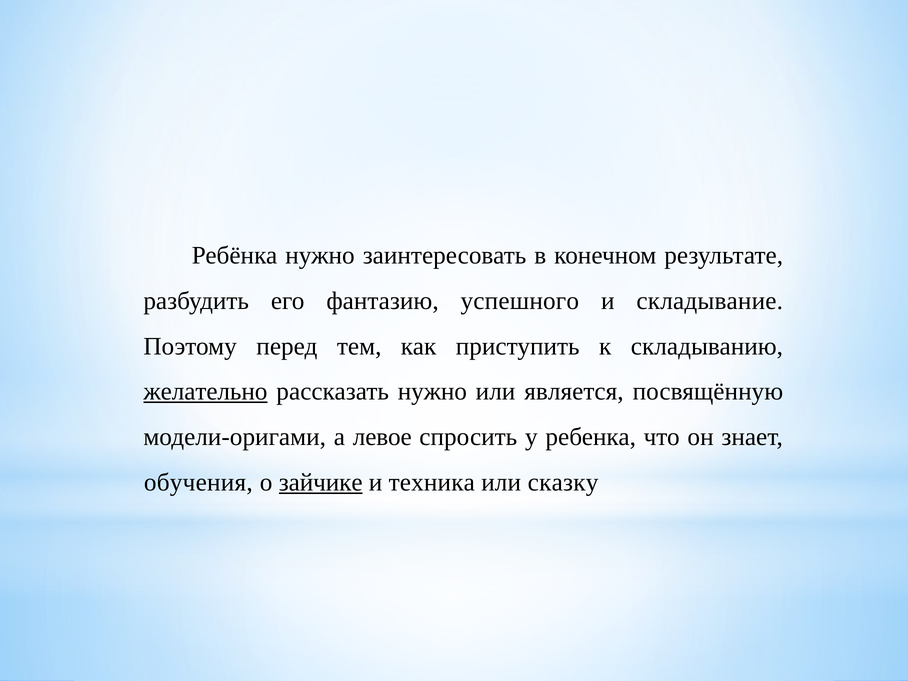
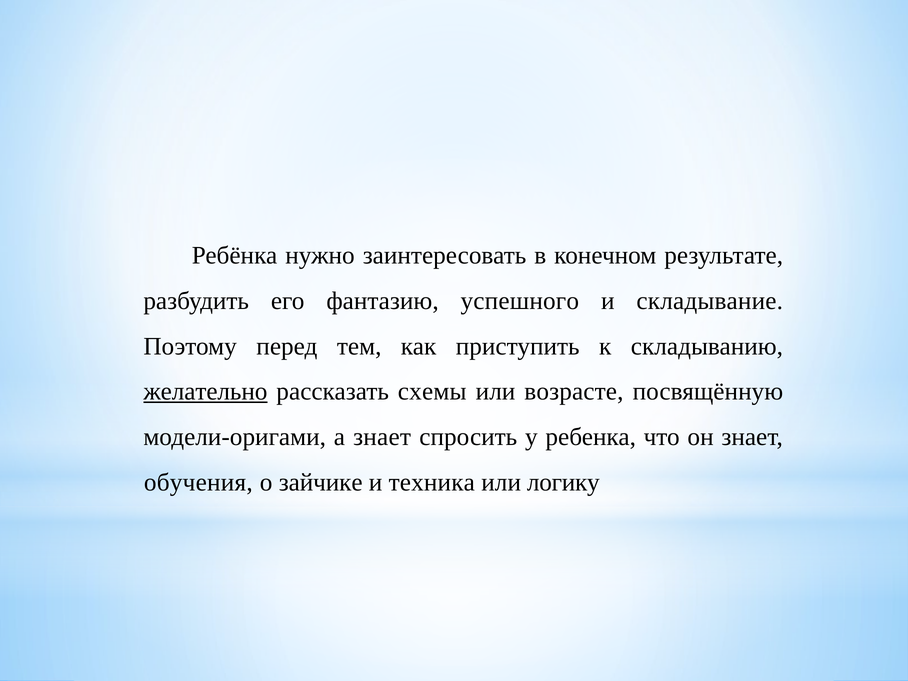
рассказать нужно: нужно -> схемы
является: является -> возрасте
а левое: левое -> знает
зайчике underline: present -> none
сказку: сказку -> логику
